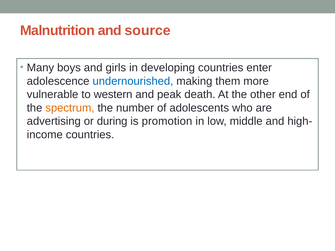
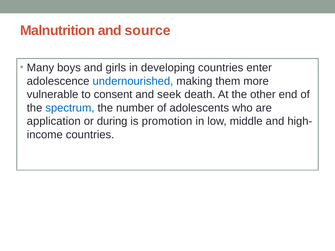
western: western -> consent
peak: peak -> seek
spectrum colour: orange -> blue
advertising: advertising -> application
